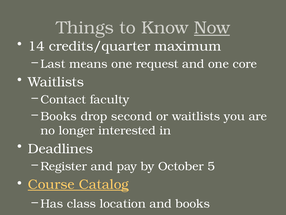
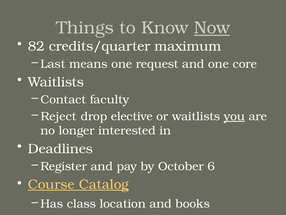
14: 14 -> 82
Books at (59, 116): Books -> Reject
second: second -> elective
you underline: none -> present
5: 5 -> 6
